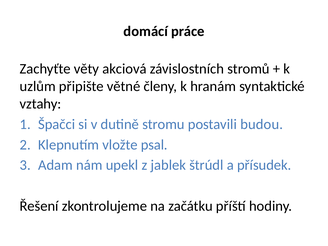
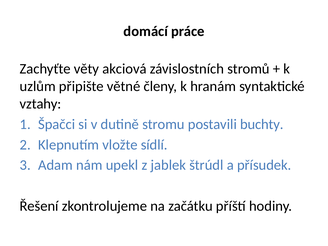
budou: budou -> buchty
psal: psal -> sídlí
